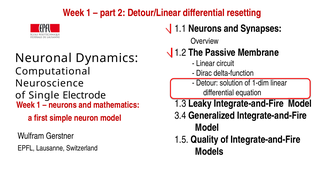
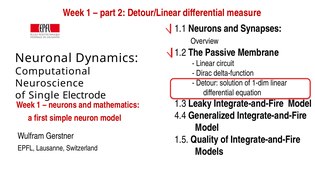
resetting: resetting -> measure
3.4: 3.4 -> 4.4
